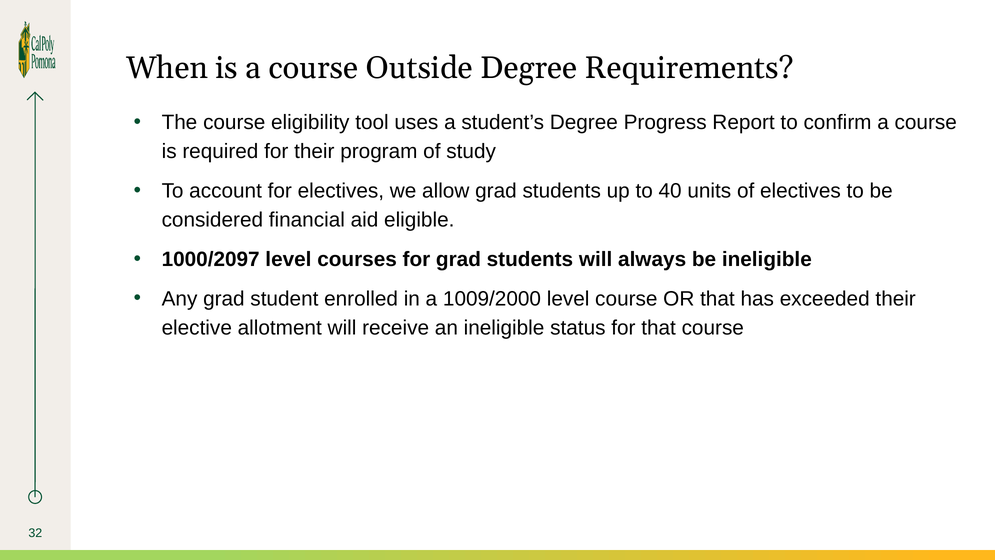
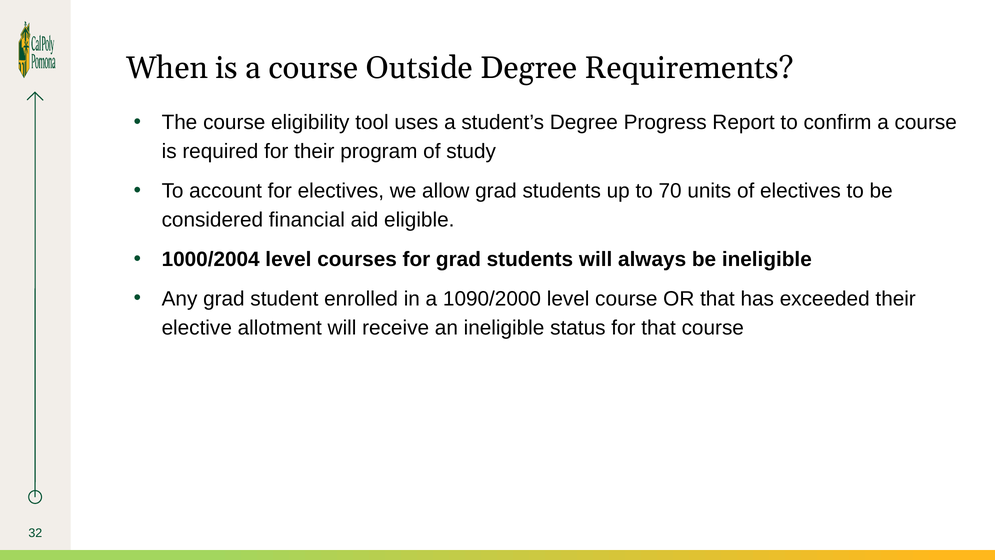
40: 40 -> 70
1000/2097: 1000/2097 -> 1000/2004
1009/2000: 1009/2000 -> 1090/2000
